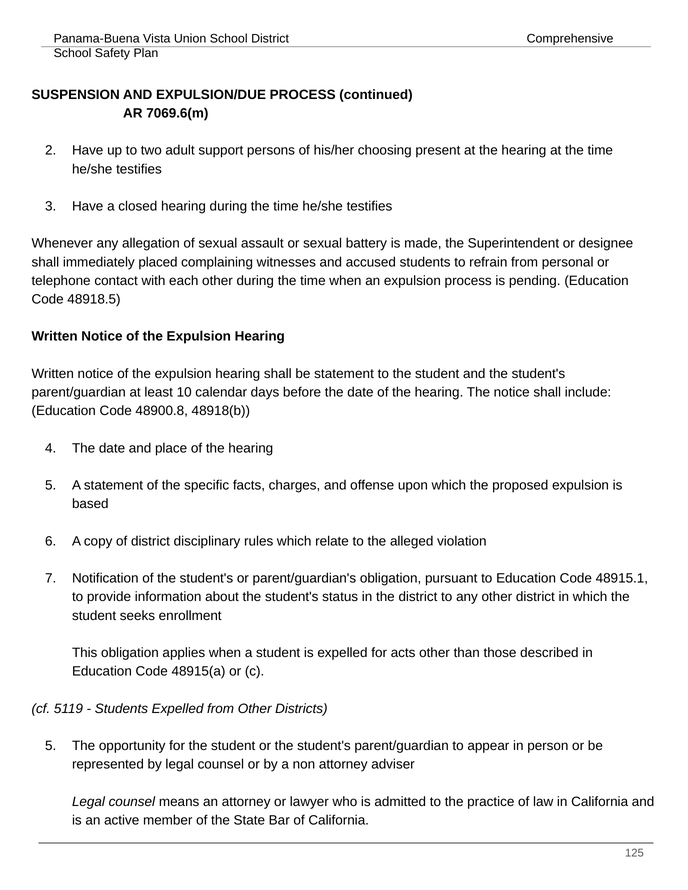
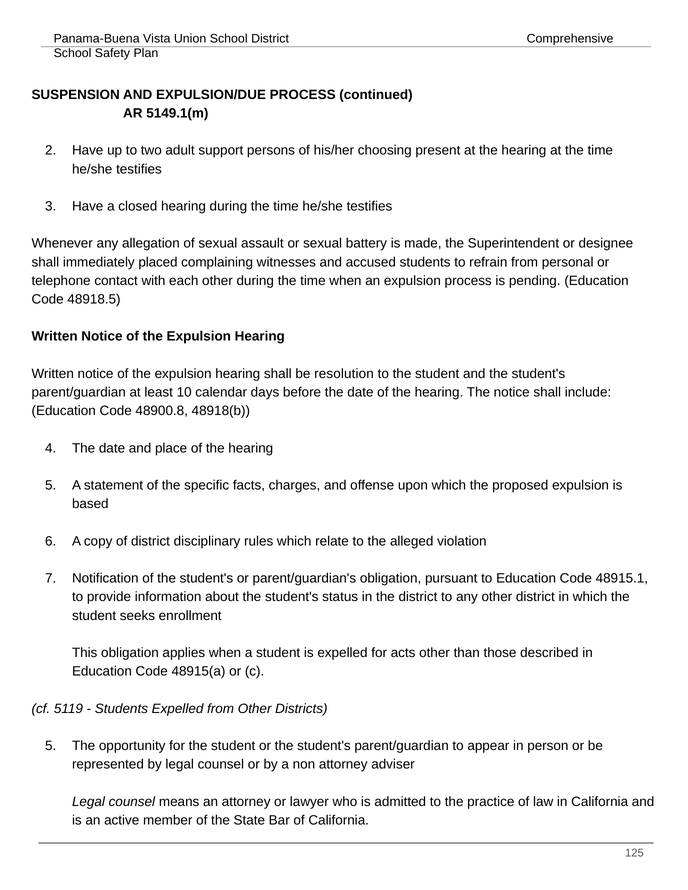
7069.6(m: 7069.6(m -> 5149.1(m
be statement: statement -> resolution
